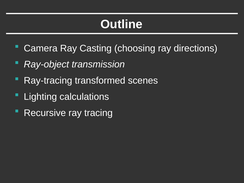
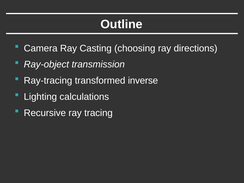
scenes: scenes -> inverse
